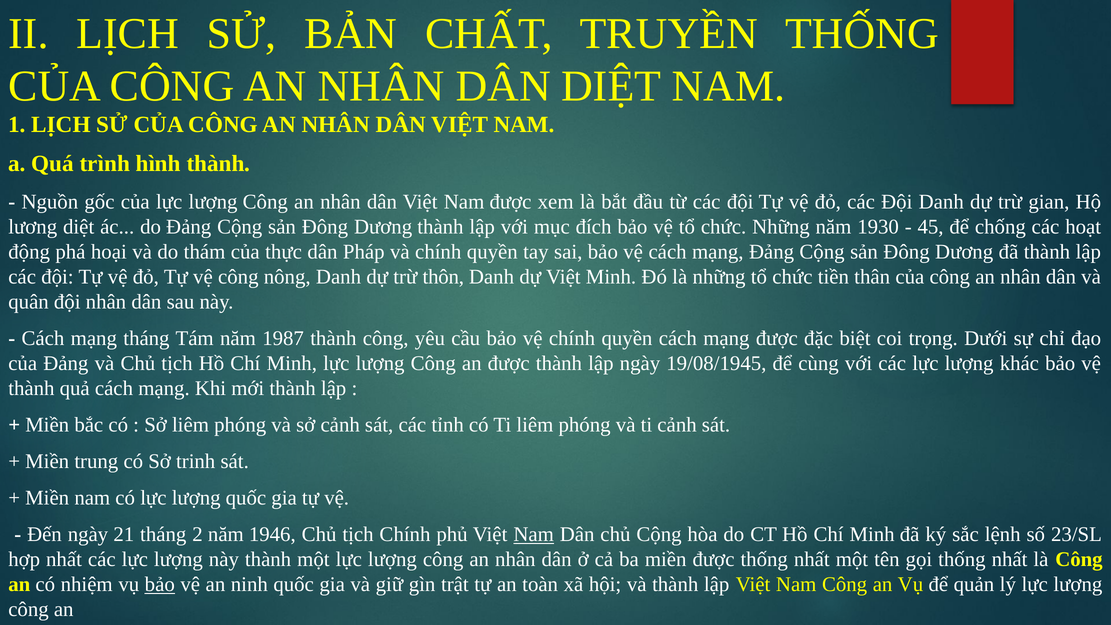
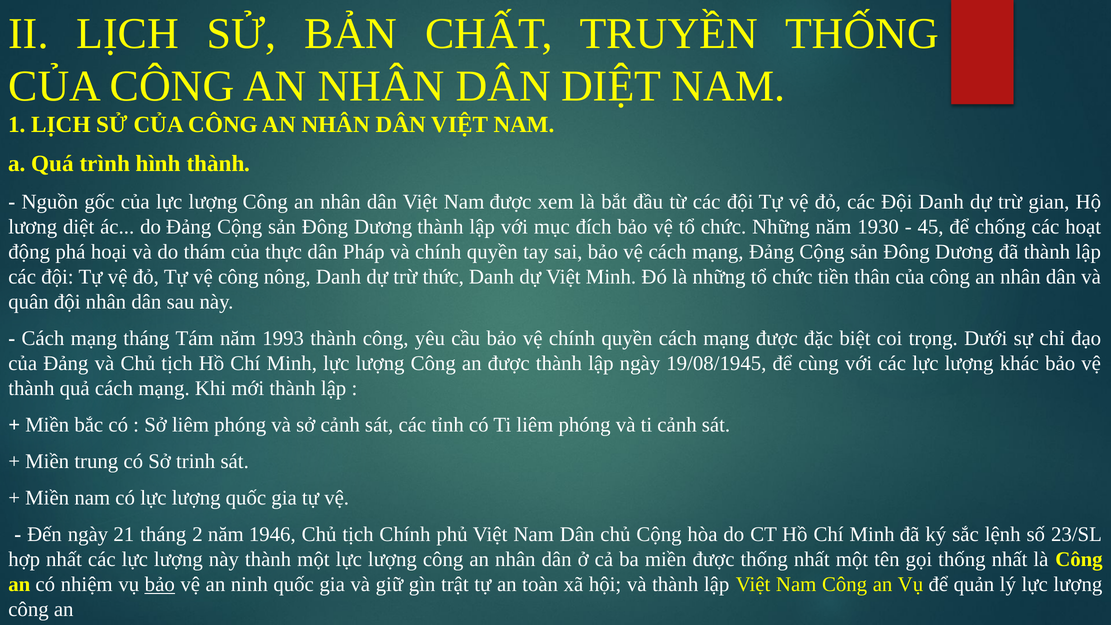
thôn: thôn -> thức
1987: 1987 -> 1993
Nam at (534, 535) underline: present -> none
